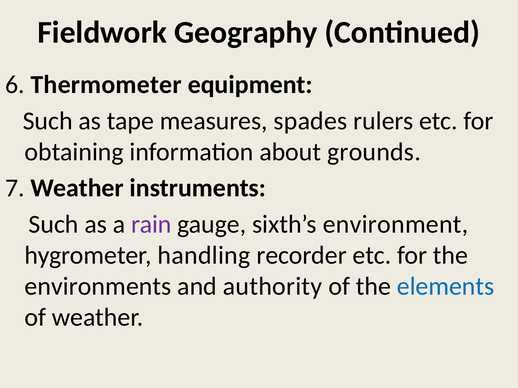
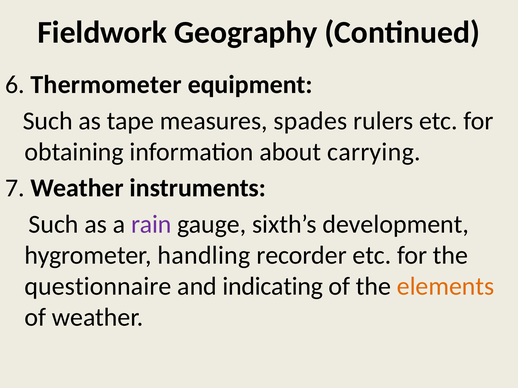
grounds: grounds -> carrying
environment: environment -> development
environments: environments -> questionnaire
authority: authority -> indicating
elements colour: blue -> orange
